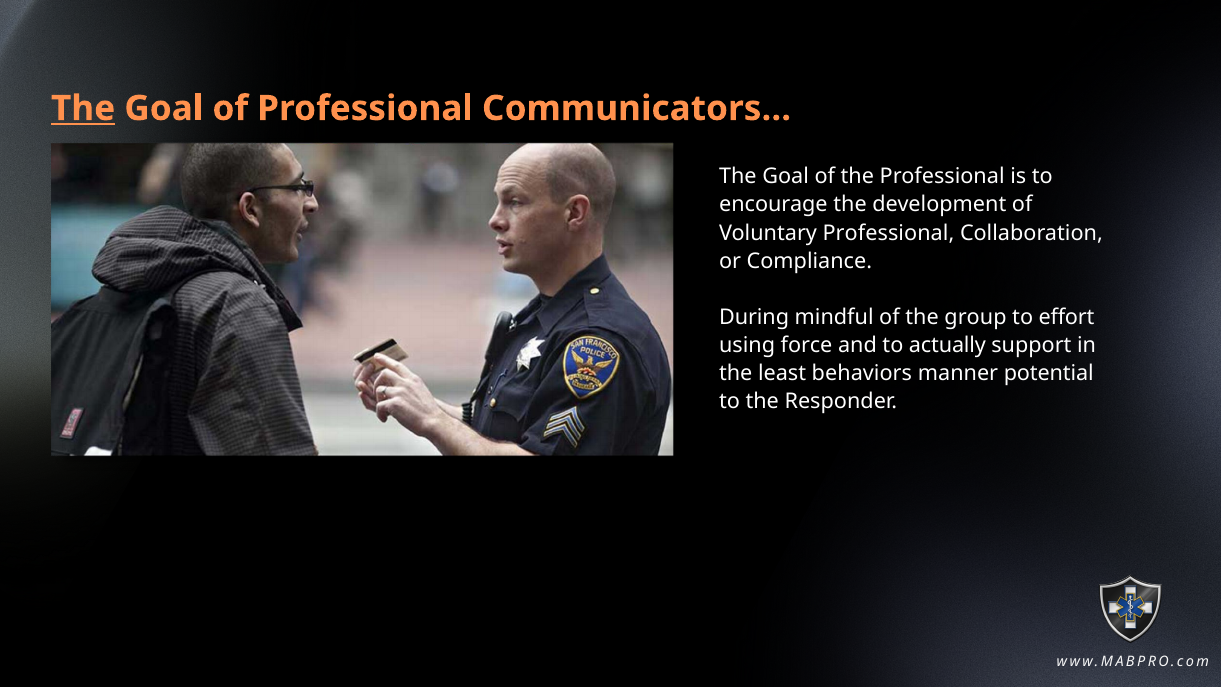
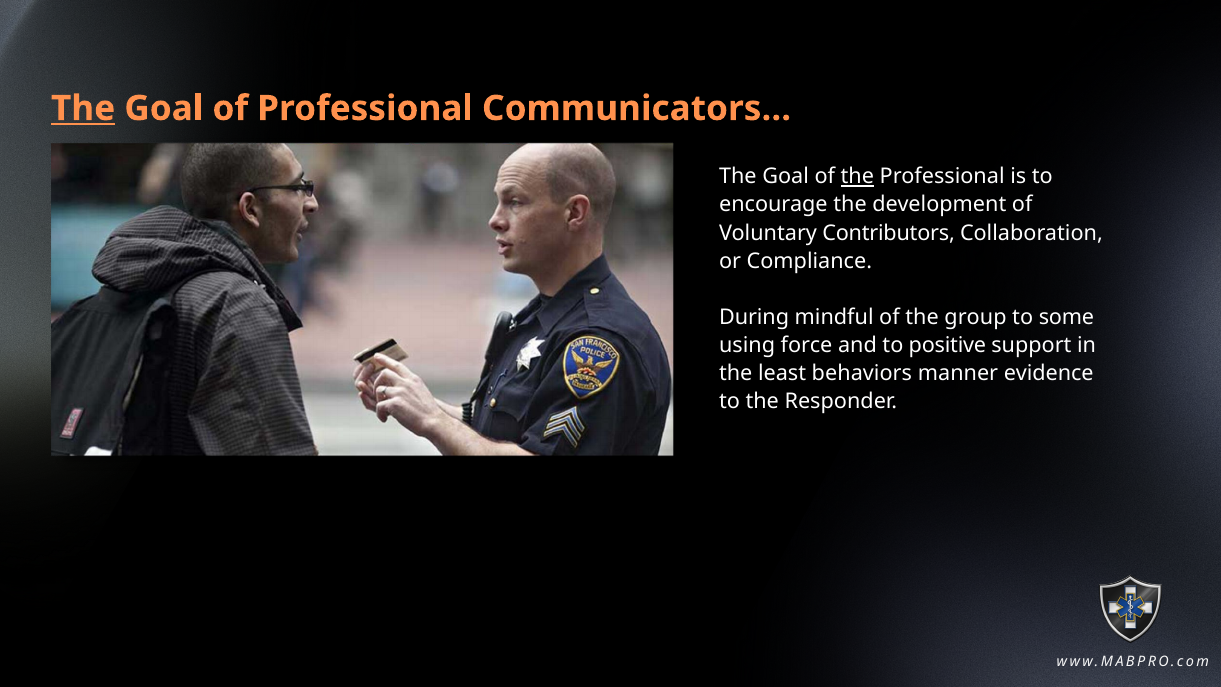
the at (857, 177) underline: none -> present
Voluntary Professional: Professional -> Contributors
effort: effort -> some
actually: actually -> positive
potential: potential -> evidence
